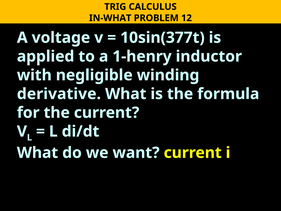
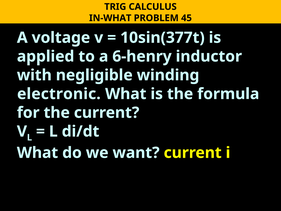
12: 12 -> 45
1-henry: 1-henry -> 6-henry
derivative: derivative -> electronic
